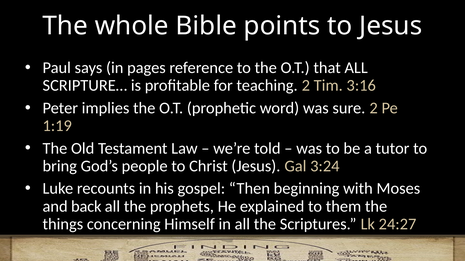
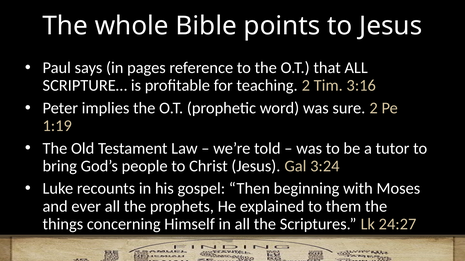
back: back -> ever
